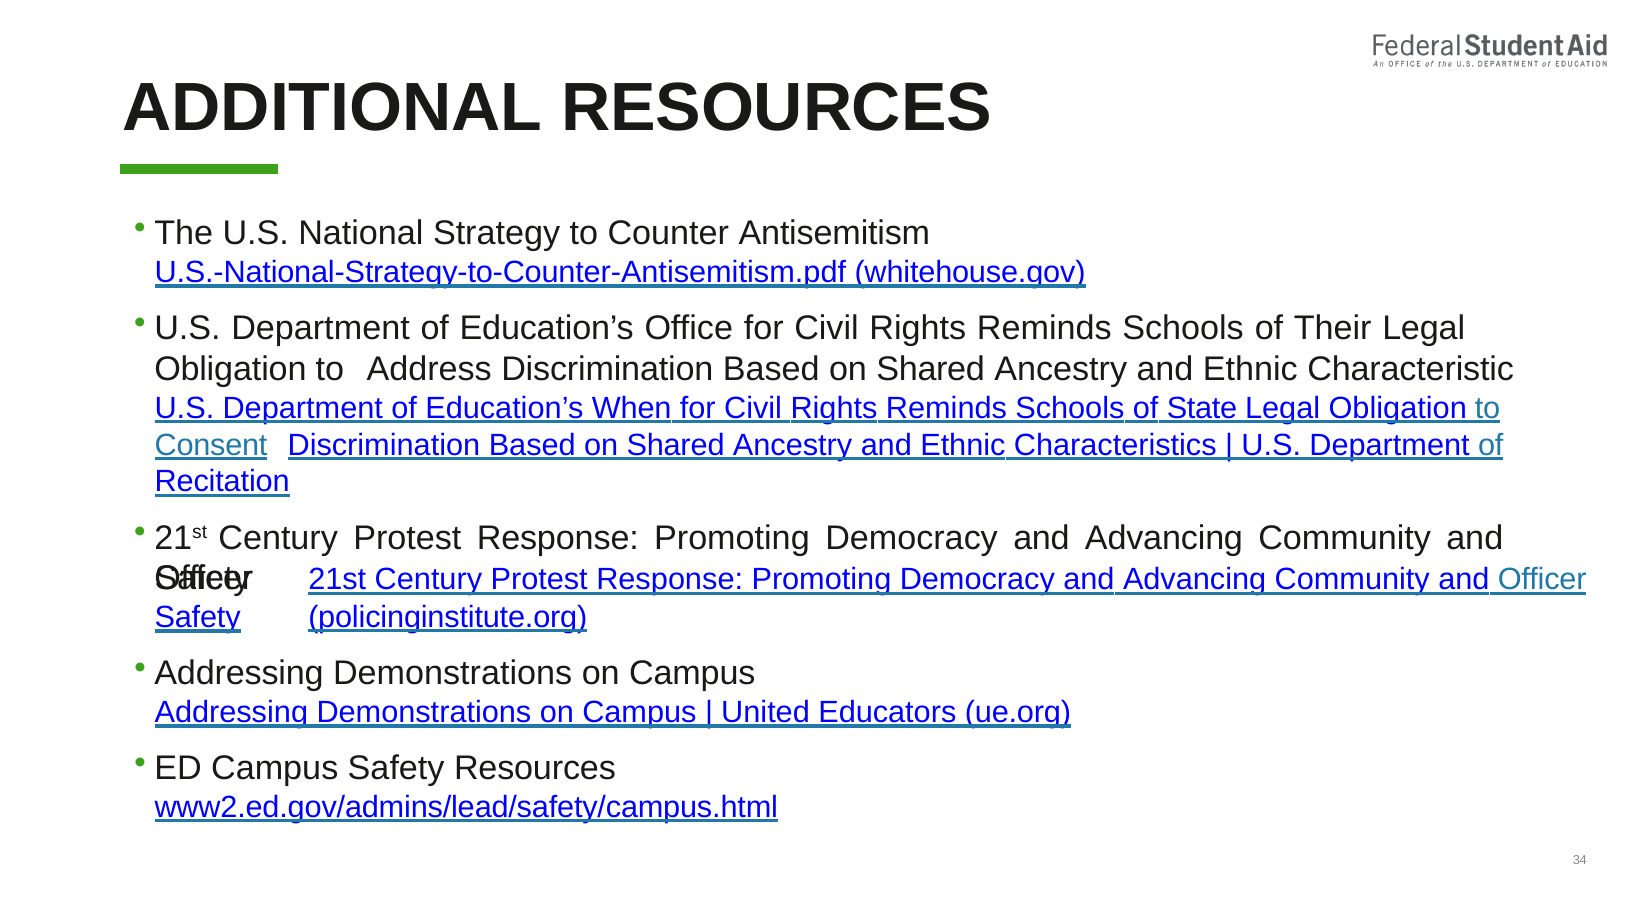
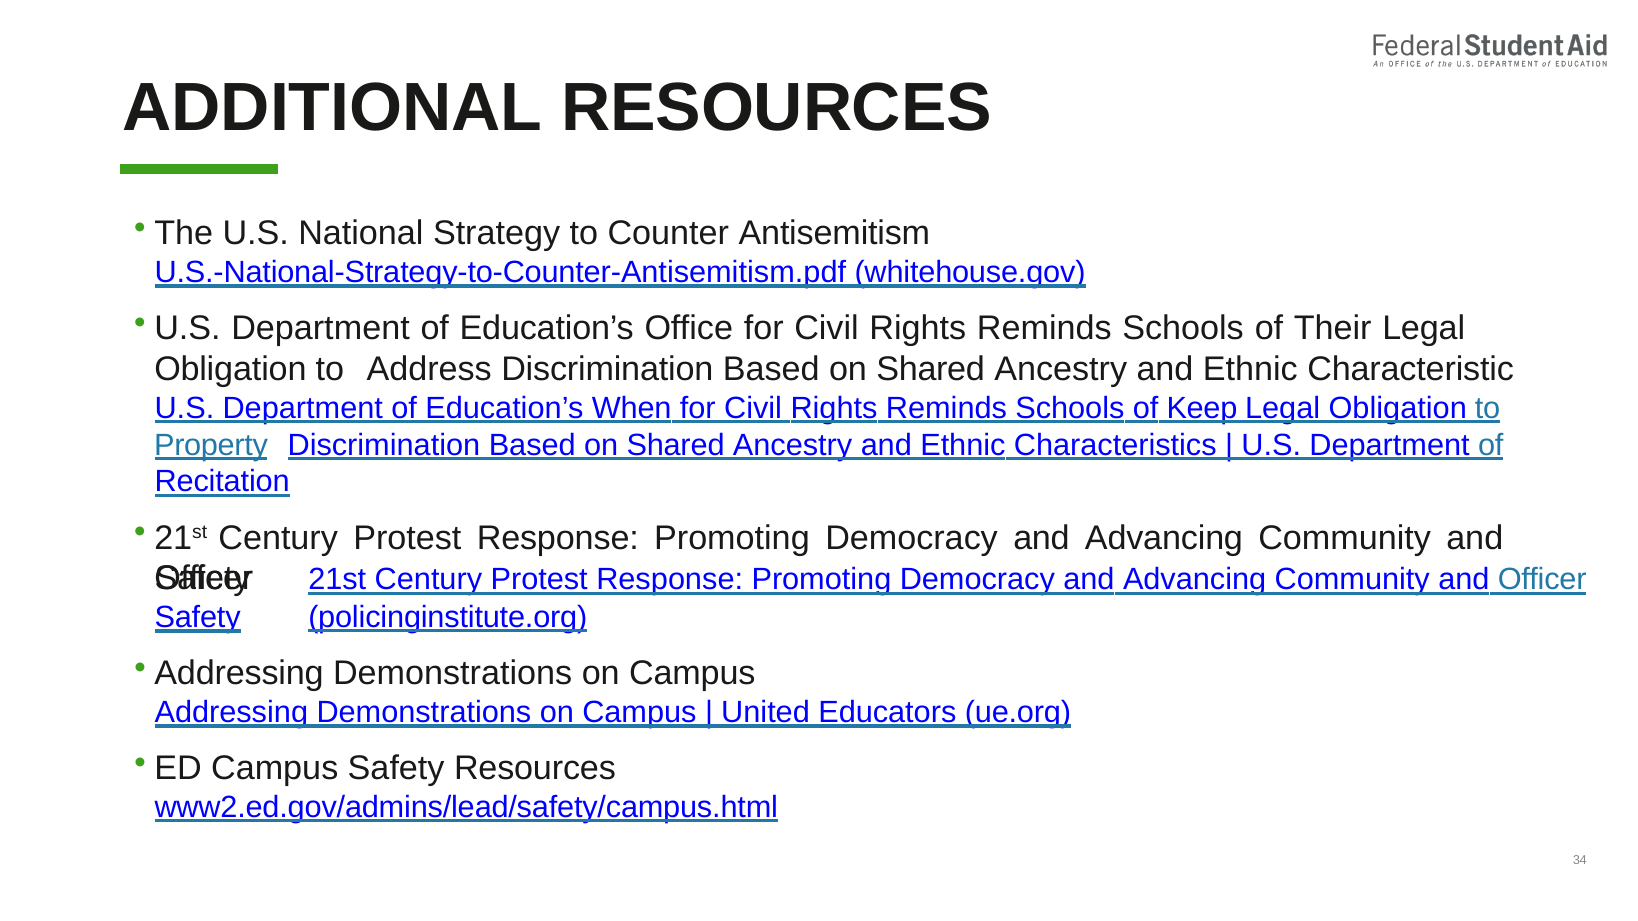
State: State -> Keep
Consent: Consent -> Property
